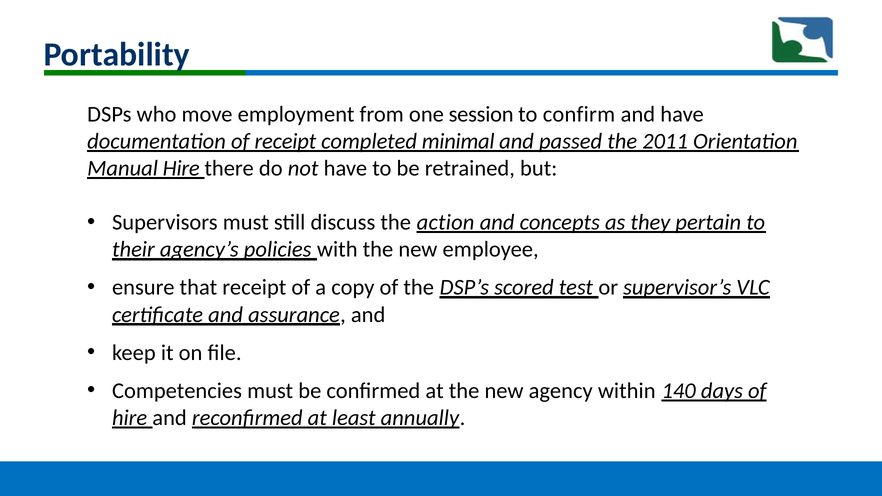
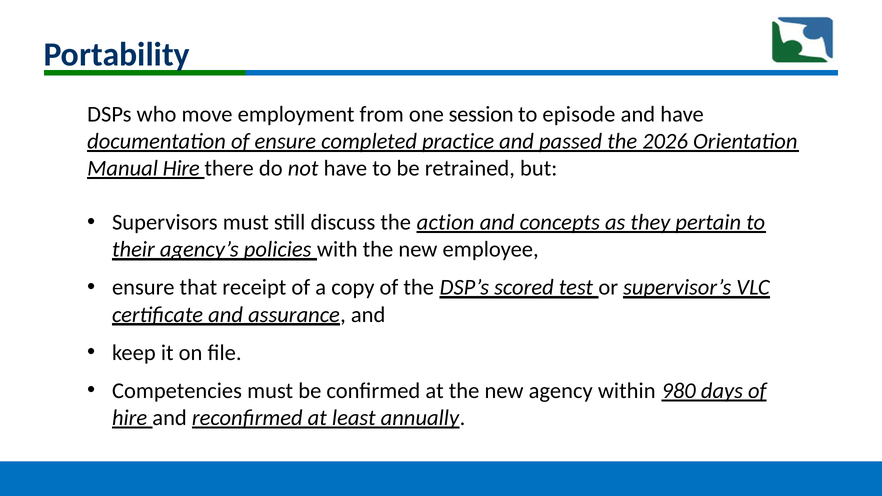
confirm: confirm -> episode
of receipt: receipt -> ensure
minimal: minimal -> practice
2011: 2011 -> 2026
140: 140 -> 980
